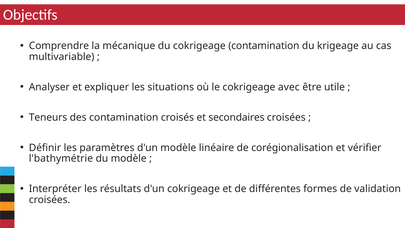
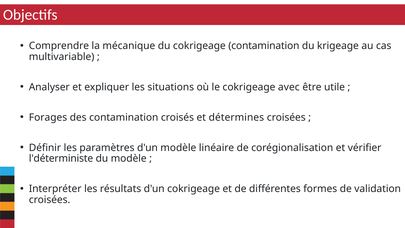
Teneurs: Teneurs -> Forages
secondaires: secondaires -> détermines
l'bathymétrie: l'bathymétrie -> l'déterministe
